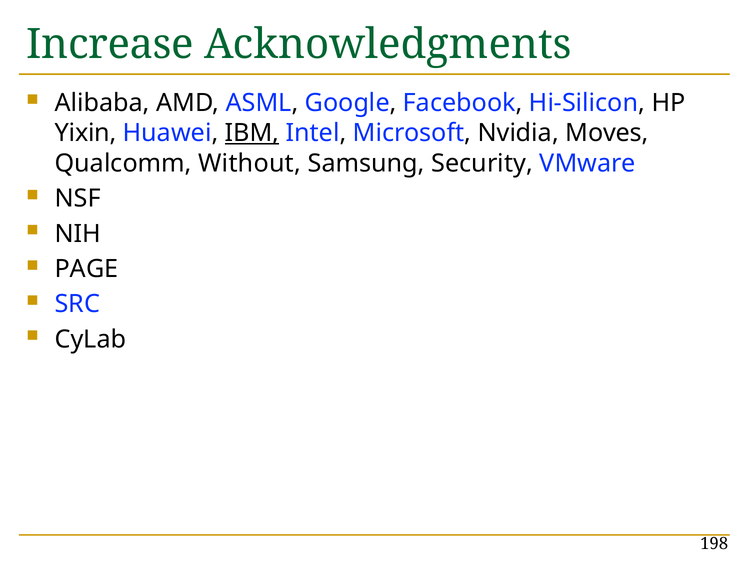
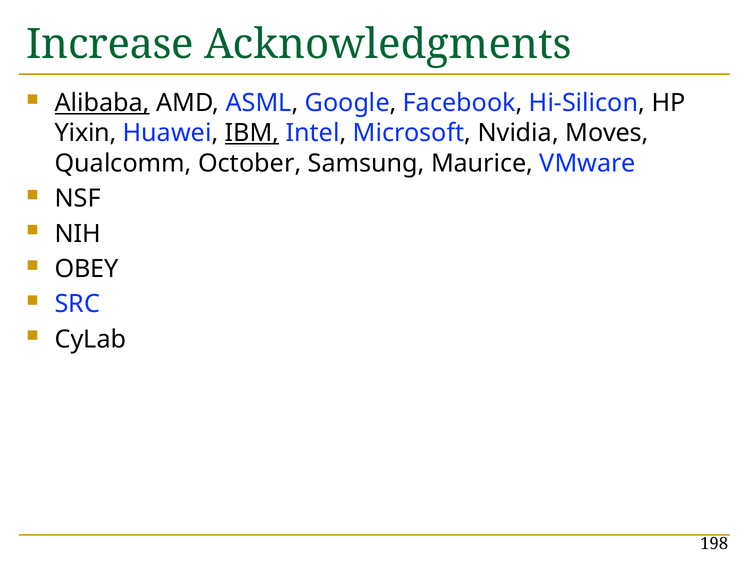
Alibaba underline: none -> present
Without: Without -> October
Security: Security -> Maurice
PAGE: PAGE -> OBEY
